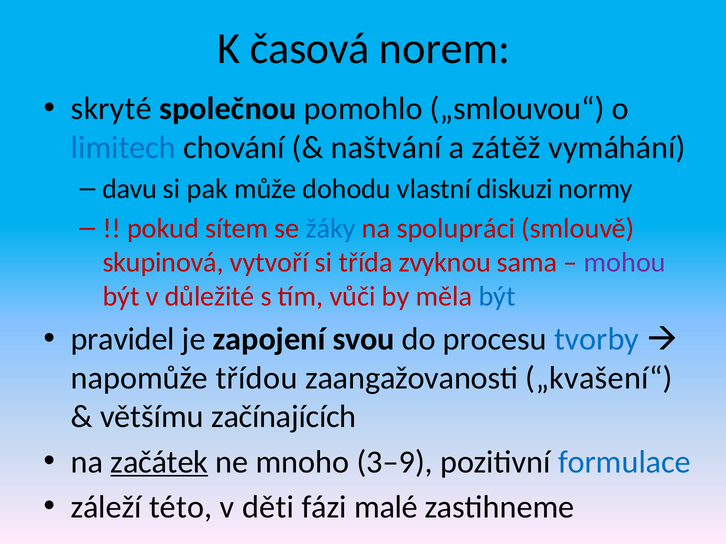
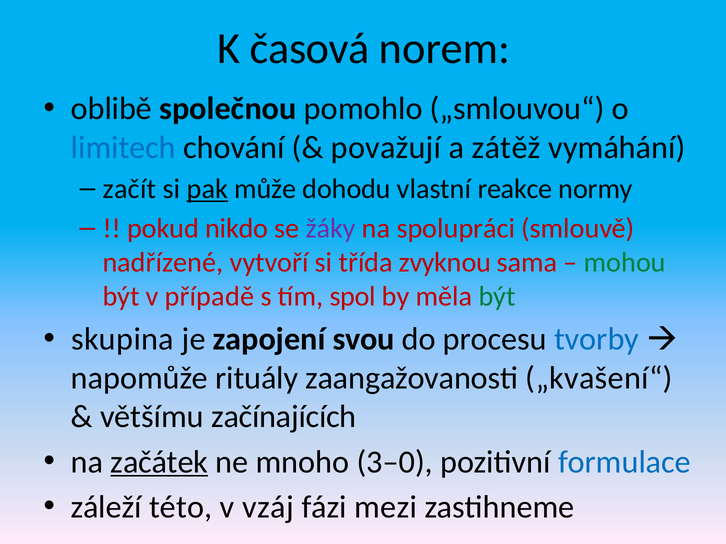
skryté: skryté -> oblibě
naštvání: naštvání -> považují
davu: davu -> začít
pak underline: none -> present
diskuzi: diskuzi -> reakce
sítem: sítem -> nikdo
žáky colour: blue -> purple
skupinová: skupinová -> nadřízené
mohou colour: purple -> green
důležité: důležité -> případě
vůči: vůči -> spol
být at (497, 297) colour: blue -> green
pravidel: pravidel -> skupina
třídou: třídou -> rituály
3–9: 3–9 -> 3–0
děti: děti -> vzáj
malé: malé -> mezi
